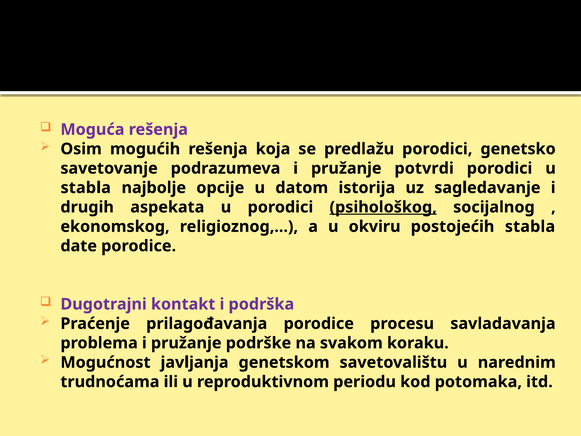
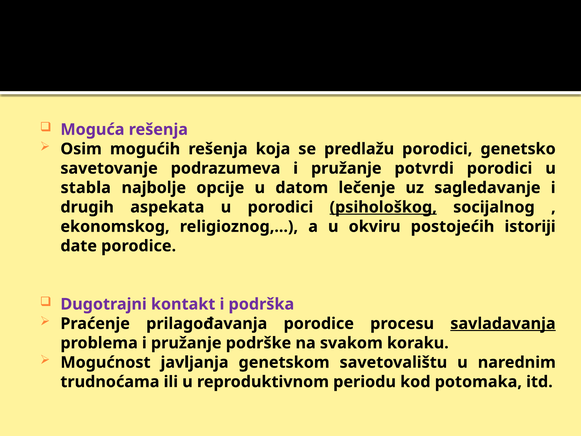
istorija: istorija -> lečenje
postojećih stabla: stabla -> istoriji
savladavanja underline: none -> present
